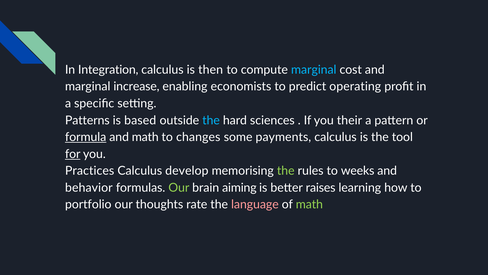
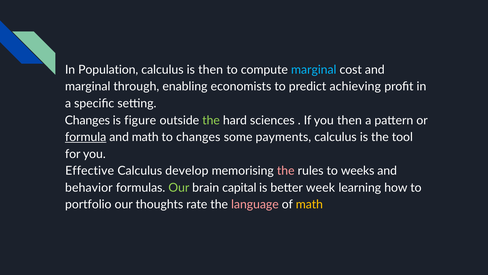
Integration: Integration -> Population
increase: increase -> through
operating: operating -> achieving
Patterns at (87, 120): Patterns -> Changes
based: based -> figure
the at (211, 120) colour: light blue -> light green
you their: their -> then
for underline: present -> none
Practices: Practices -> Effective
the at (286, 171) colour: light green -> pink
aiming: aiming -> capital
raises: raises -> week
math at (309, 204) colour: light green -> yellow
